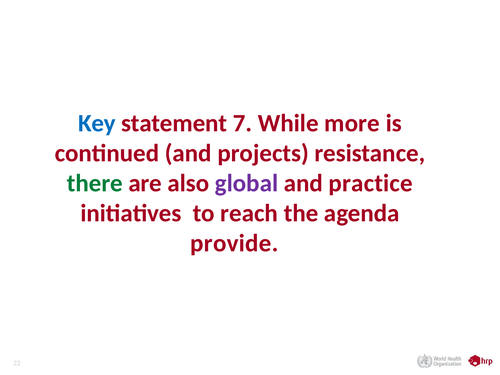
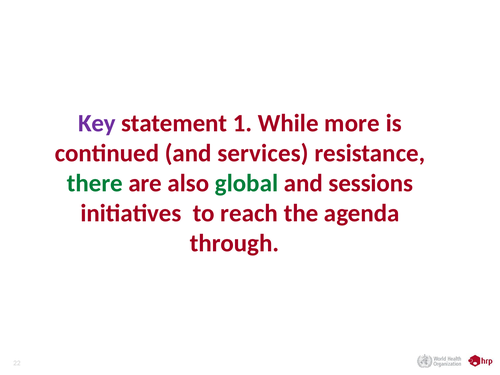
Key colour: blue -> purple
7: 7 -> 1
projects: projects -> services
global colour: purple -> green
practice: practice -> sessions
provide: provide -> through
